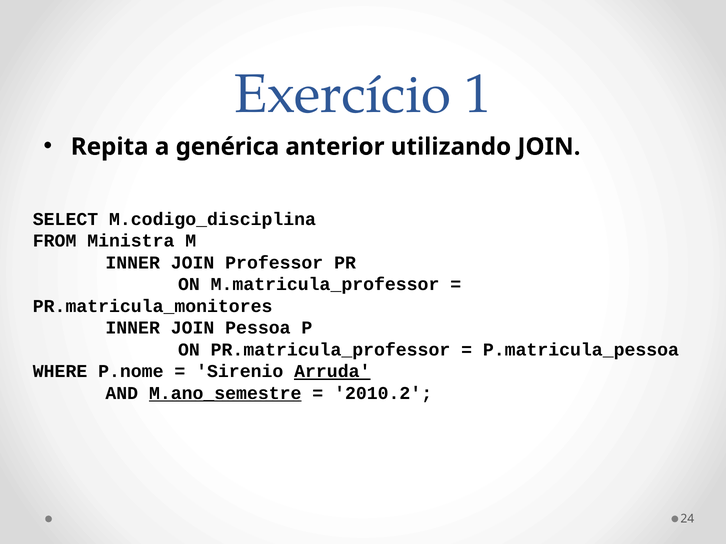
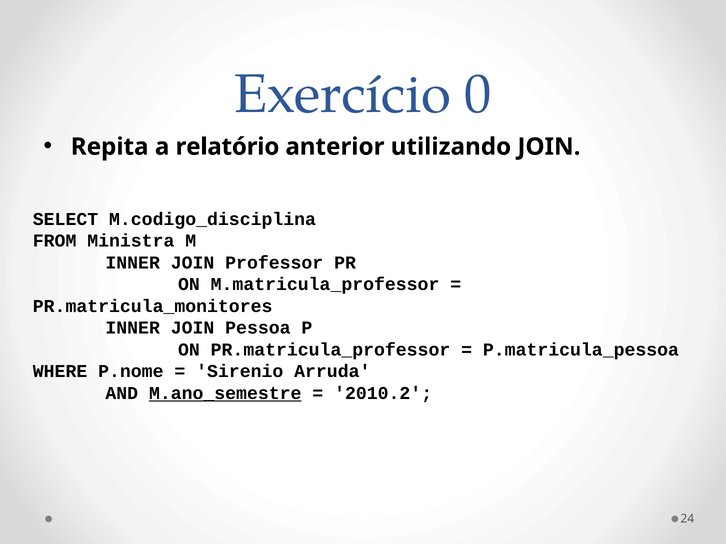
1: 1 -> 0
genérica: genérica -> relatório
Arruda underline: present -> none
